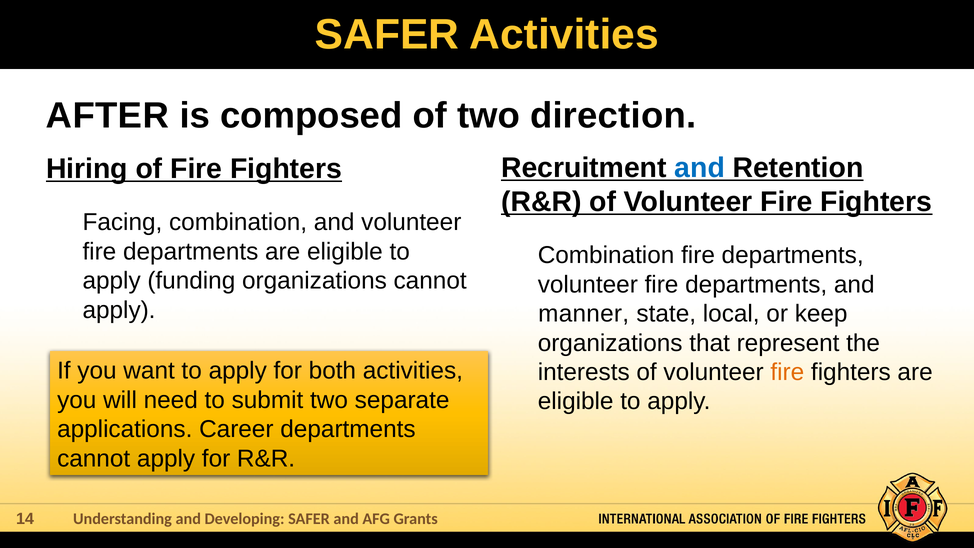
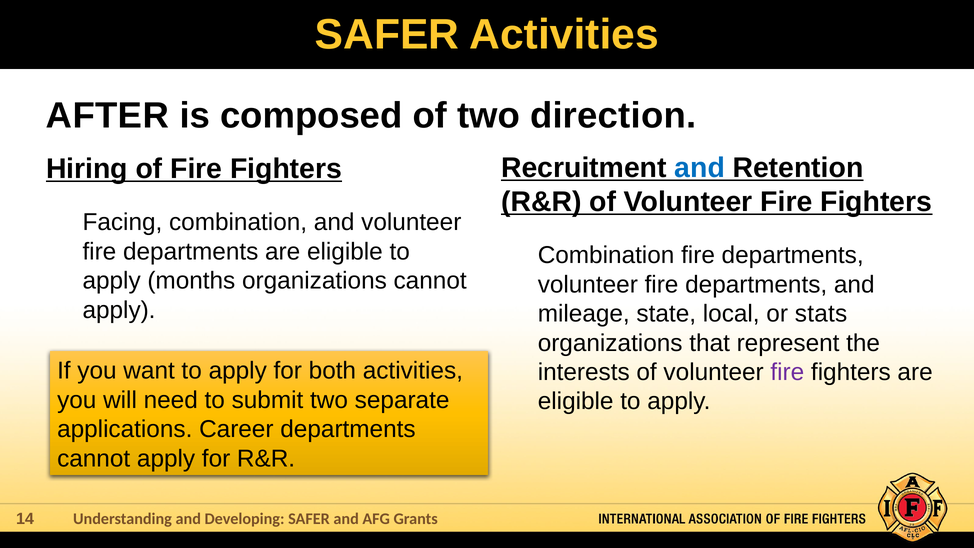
funding: funding -> months
manner: manner -> mileage
keep: keep -> stats
fire at (787, 372) colour: orange -> purple
